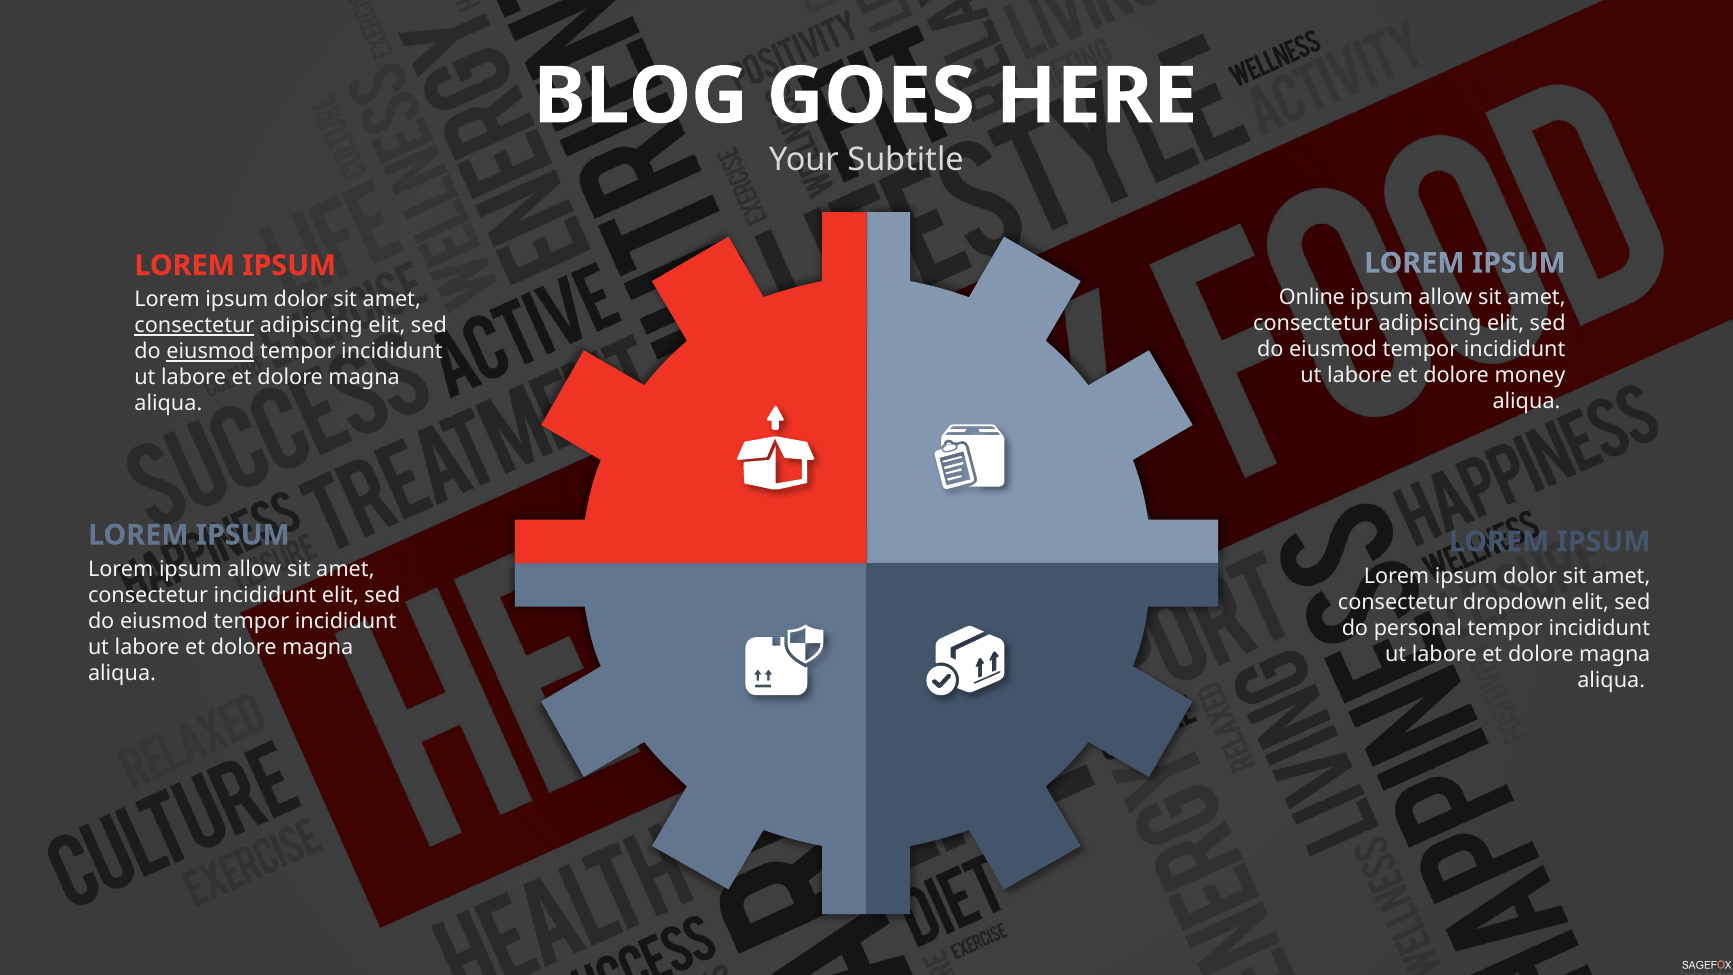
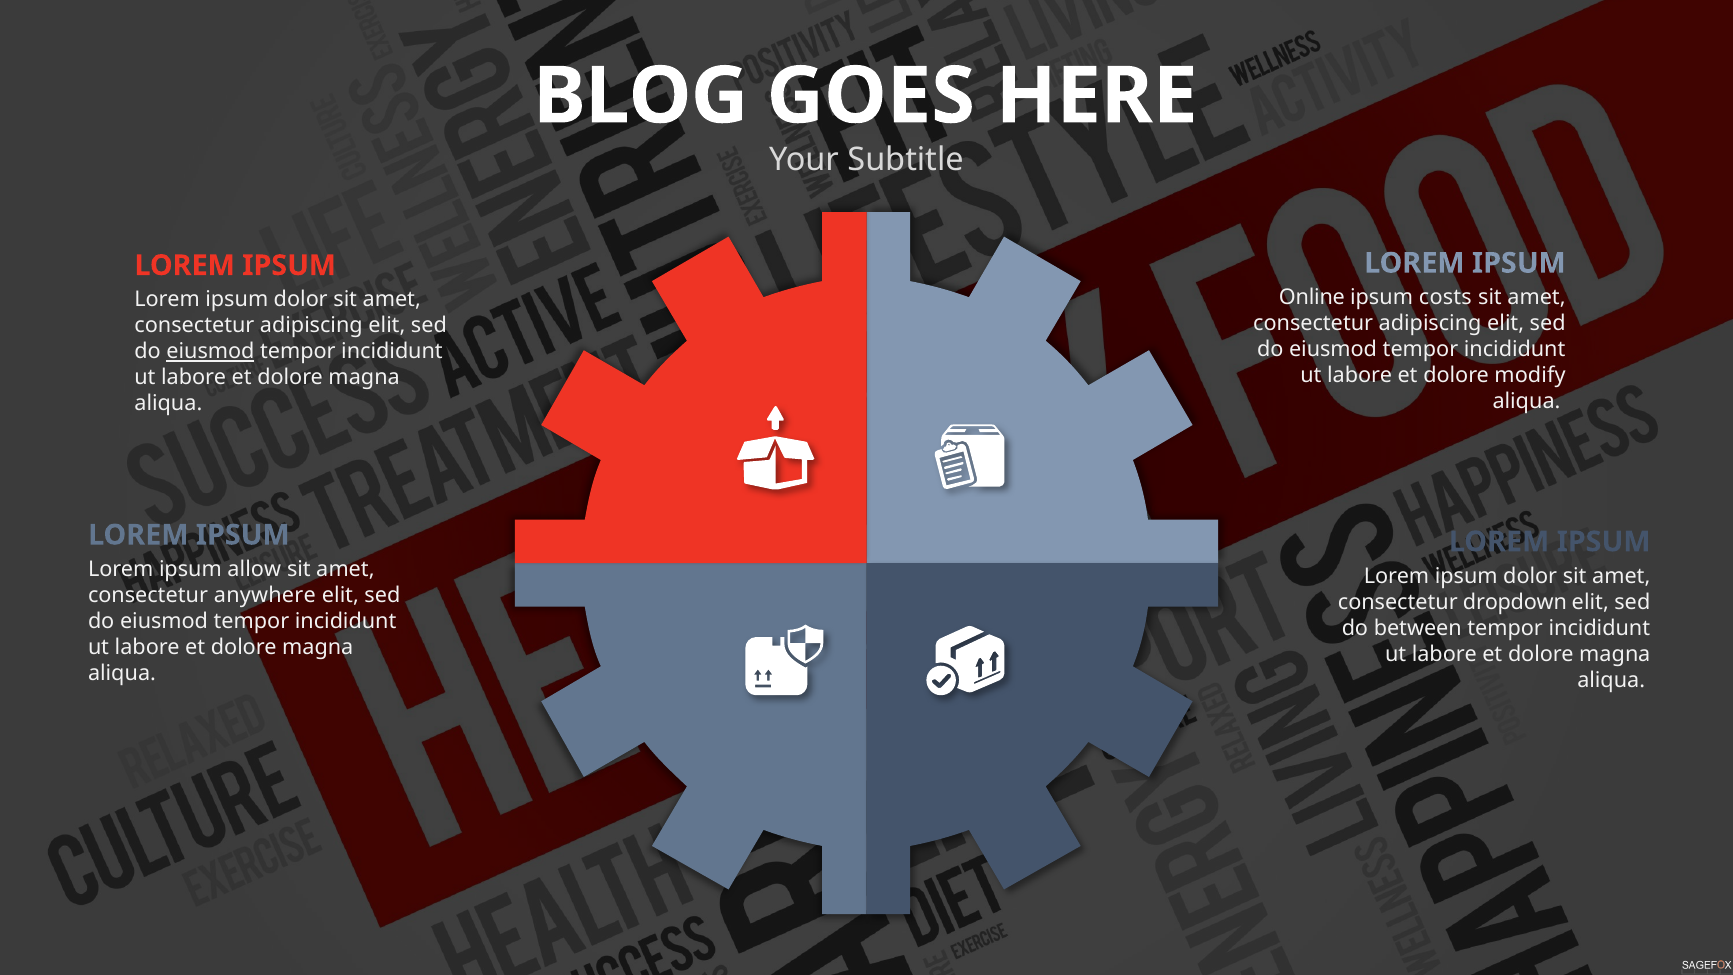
allow at (1445, 297): allow -> costs
consectetur at (194, 326) underline: present -> none
money: money -> modify
consectetur incididunt: incididunt -> anywhere
personal: personal -> between
